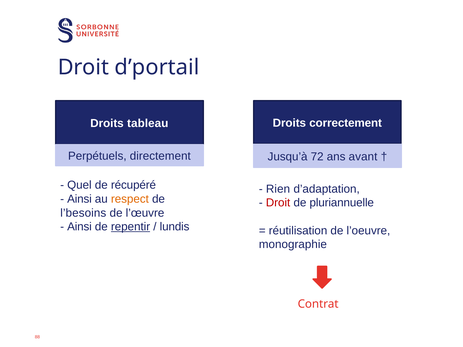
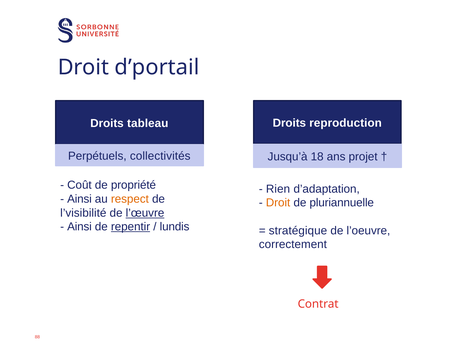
correctement: correctement -> reproduction
directement: directement -> collectivités
72: 72 -> 18
avant: avant -> projet
Quel: Quel -> Coût
récupéré: récupéré -> propriété
Droit at (278, 203) colour: red -> orange
l’besoins: l’besoins -> l’visibilité
l’œuvre underline: none -> present
réutilisation: réutilisation -> stratégique
monographie: monographie -> correctement
